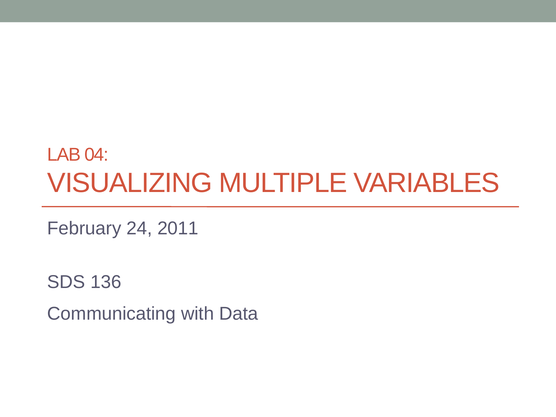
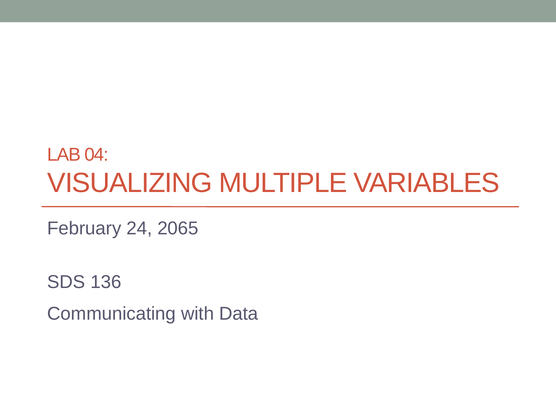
2011: 2011 -> 2065
